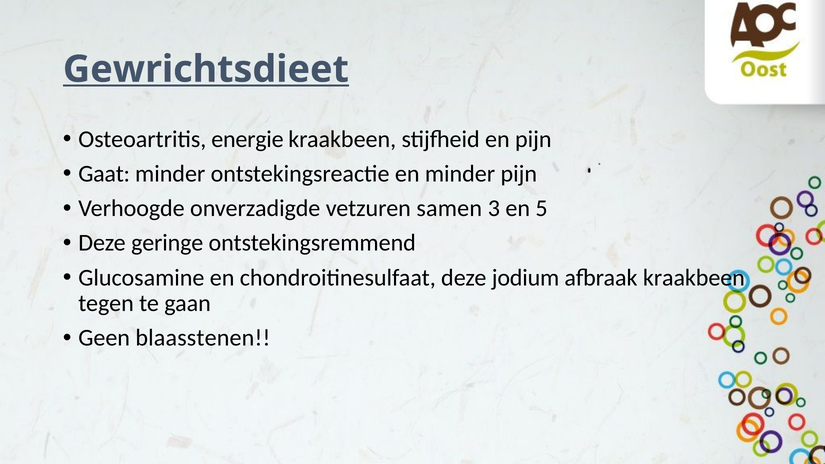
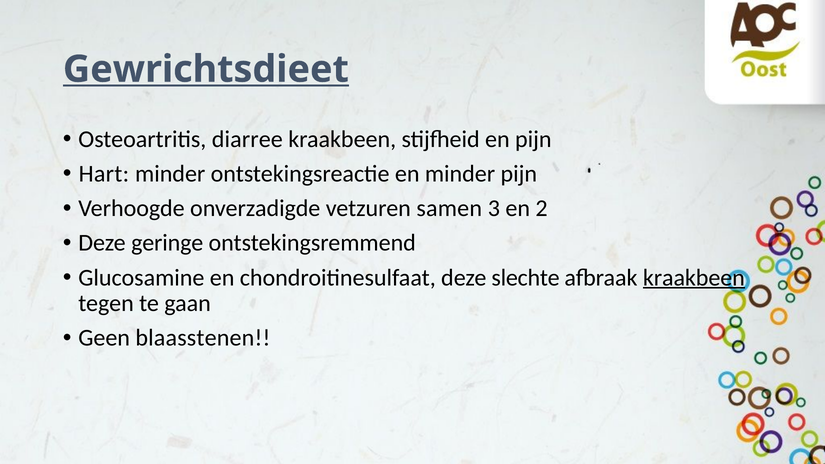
energie: energie -> diarree
Gaat: Gaat -> Hart
5: 5 -> 2
jodium: jodium -> slechte
kraakbeen at (694, 278) underline: none -> present
